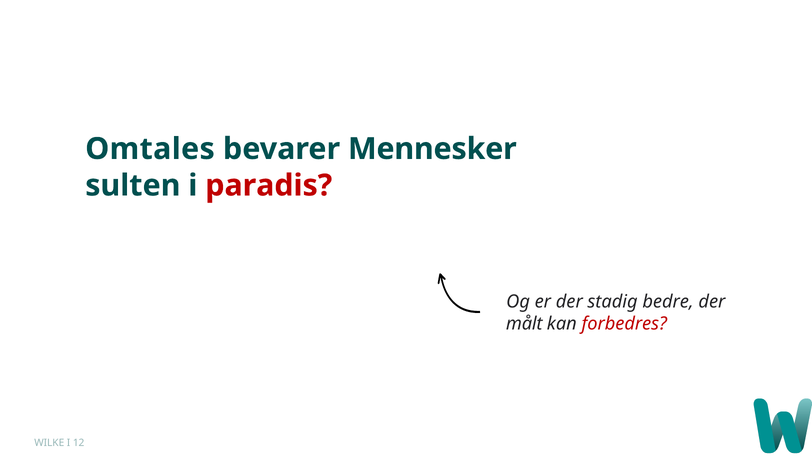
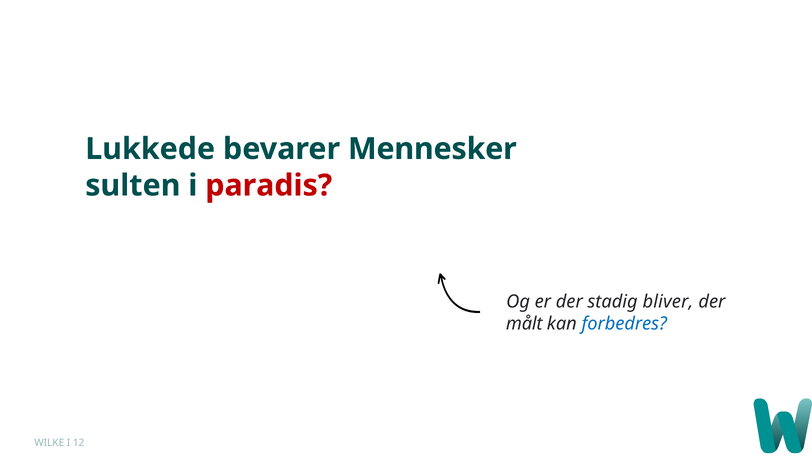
Omtales: Omtales -> Lukkede
bedre: bedre -> bliver
forbedres colour: red -> blue
